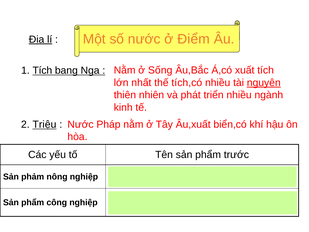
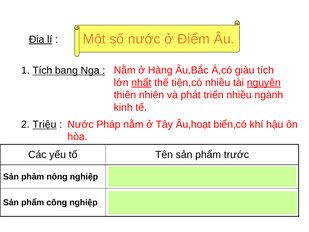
Sống: Sống -> Hàng
xuất: xuất -> giàu
nhất underline: none -> present
tích,có: tích,có -> tiện,có
Âu,xuất: Âu,xuất -> Âu,hoạt
